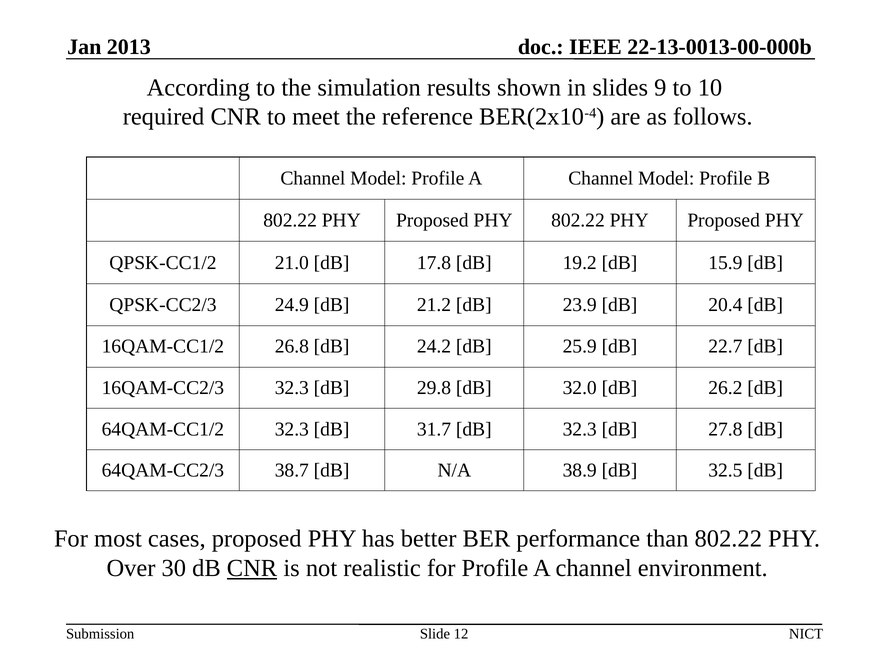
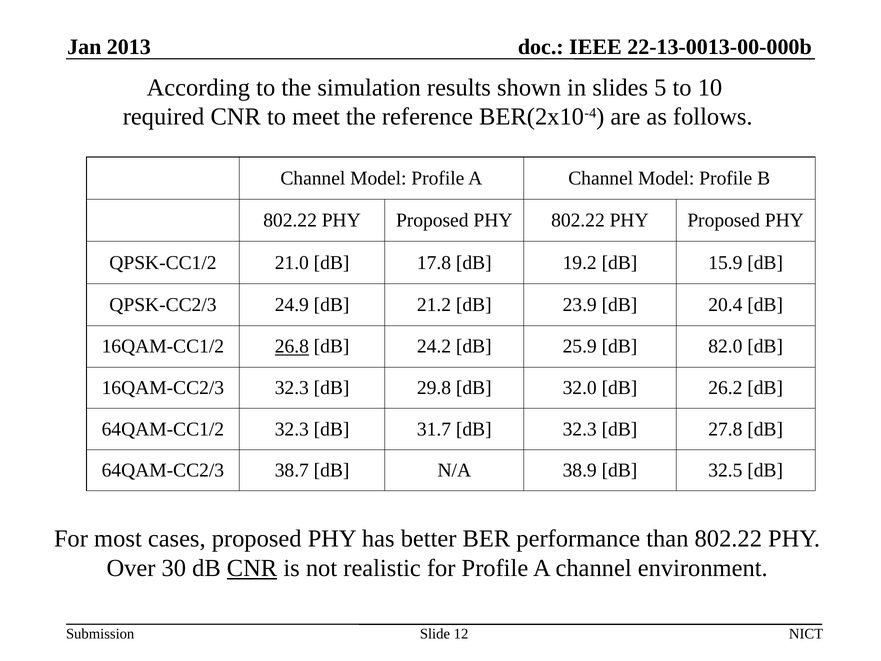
9: 9 -> 5
26.8 underline: none -> present
22.7: 22.7 -> 82.0
